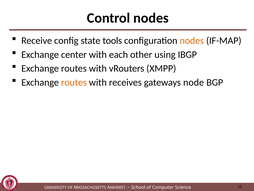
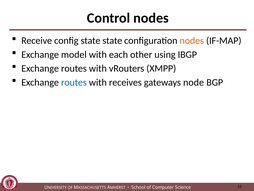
state tools: tools -> state
center: center -> model
routes at (74, 82) colour: orange -> blue
